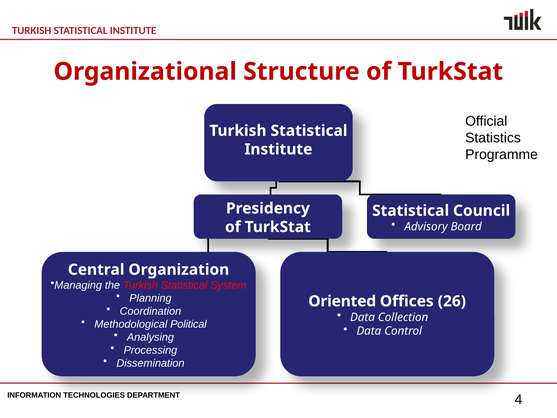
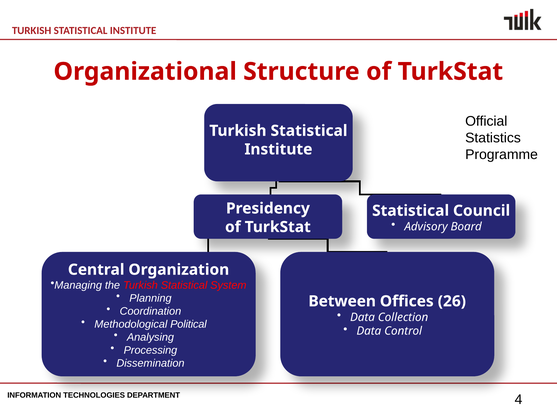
Oriented: Oriented -> Between
